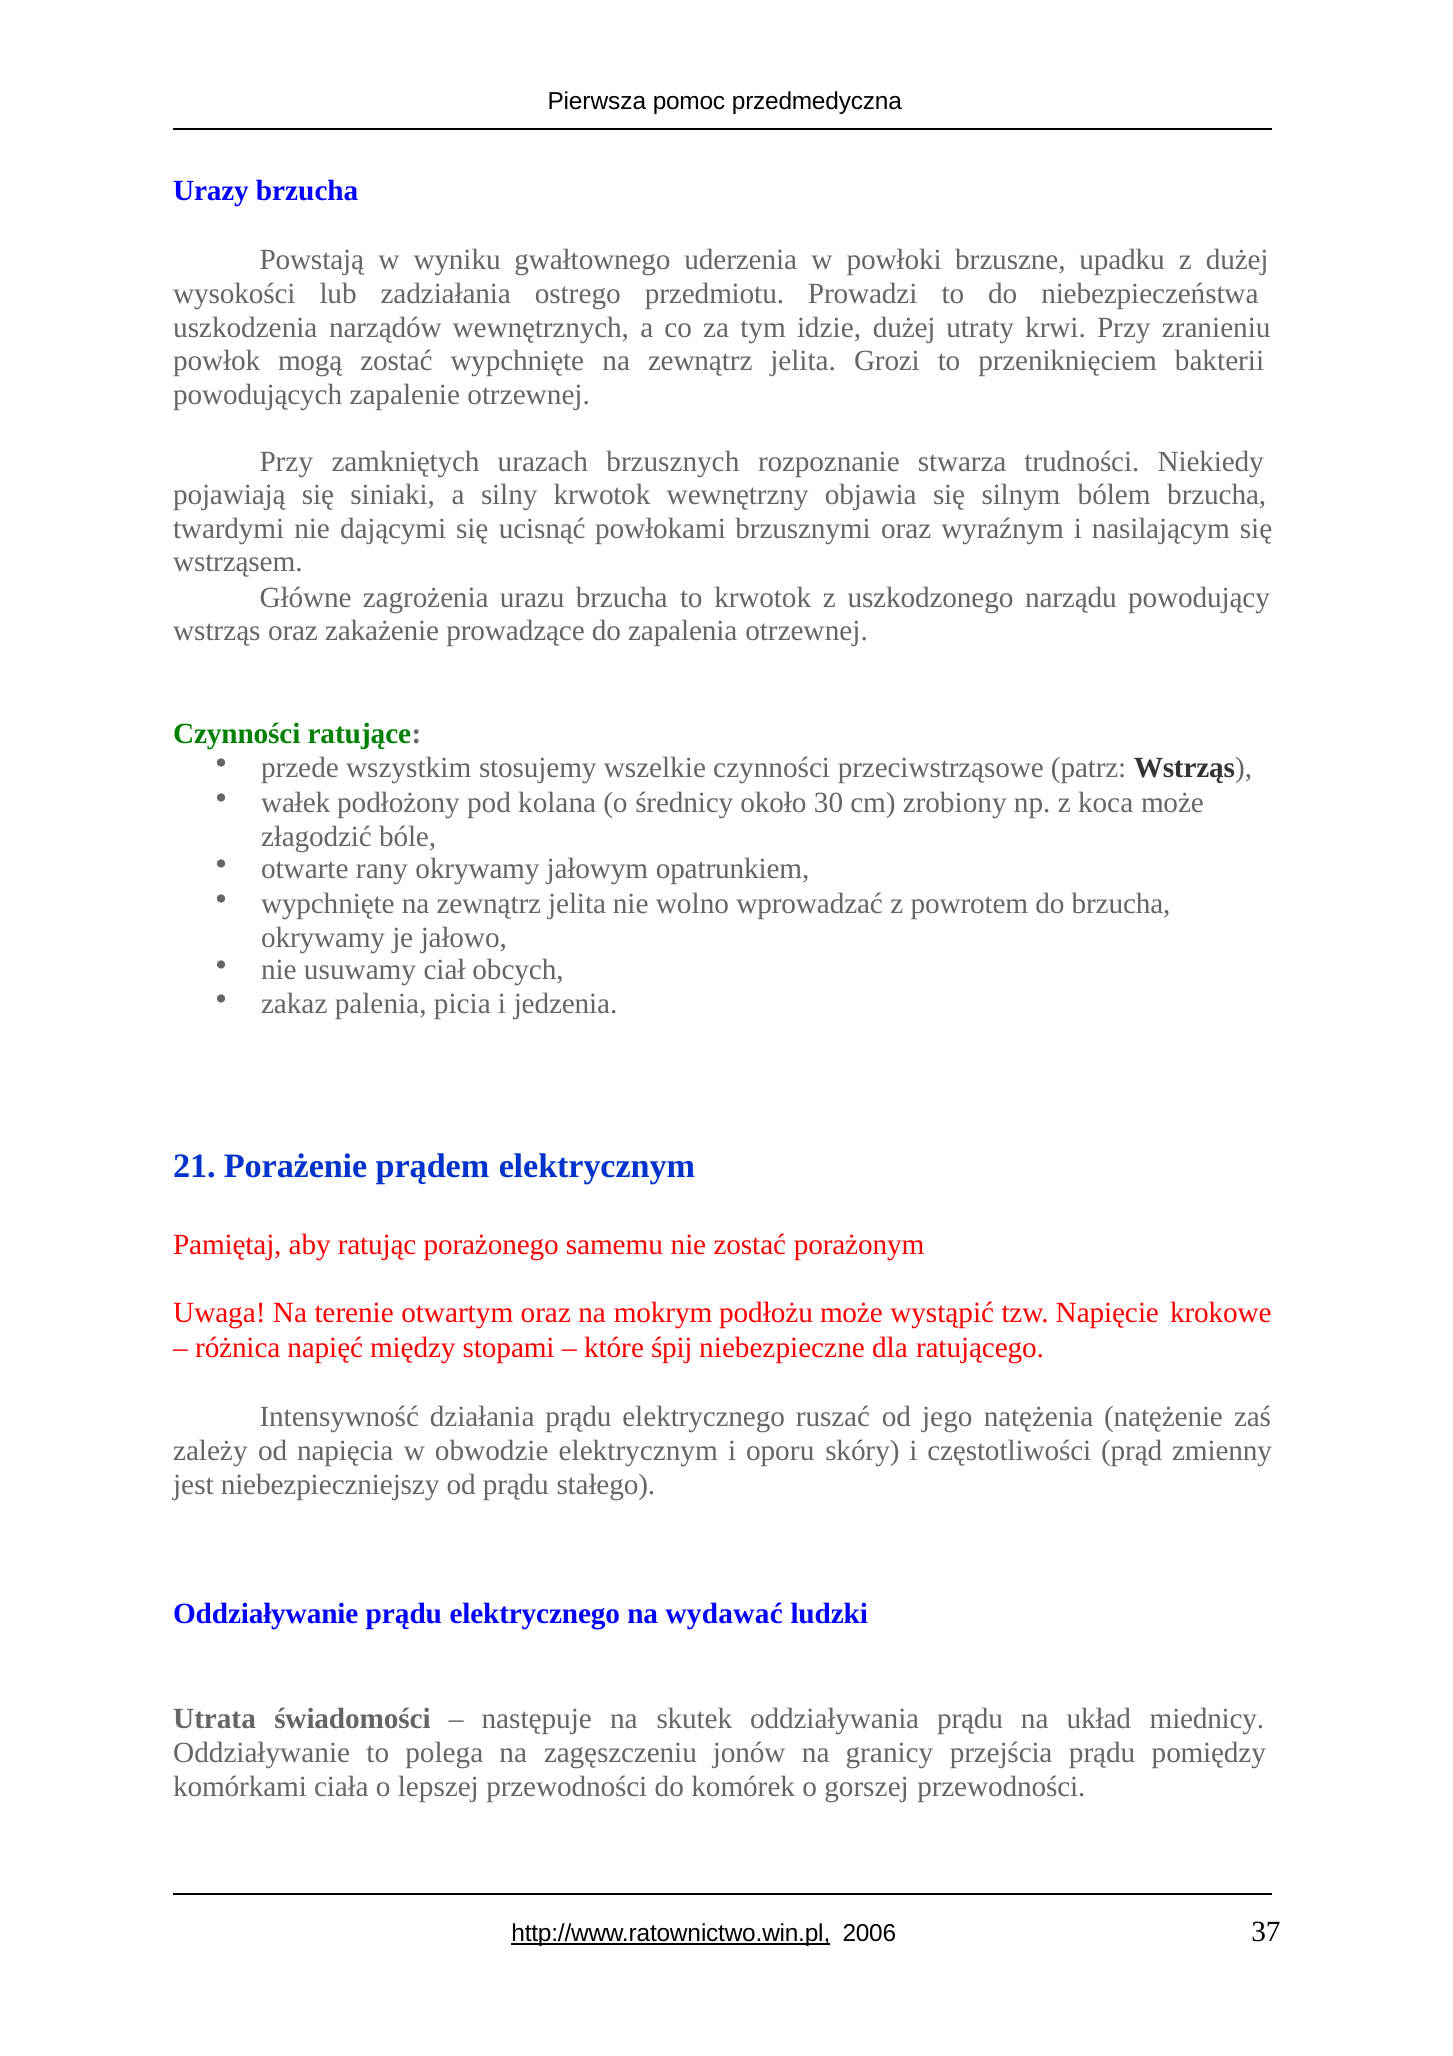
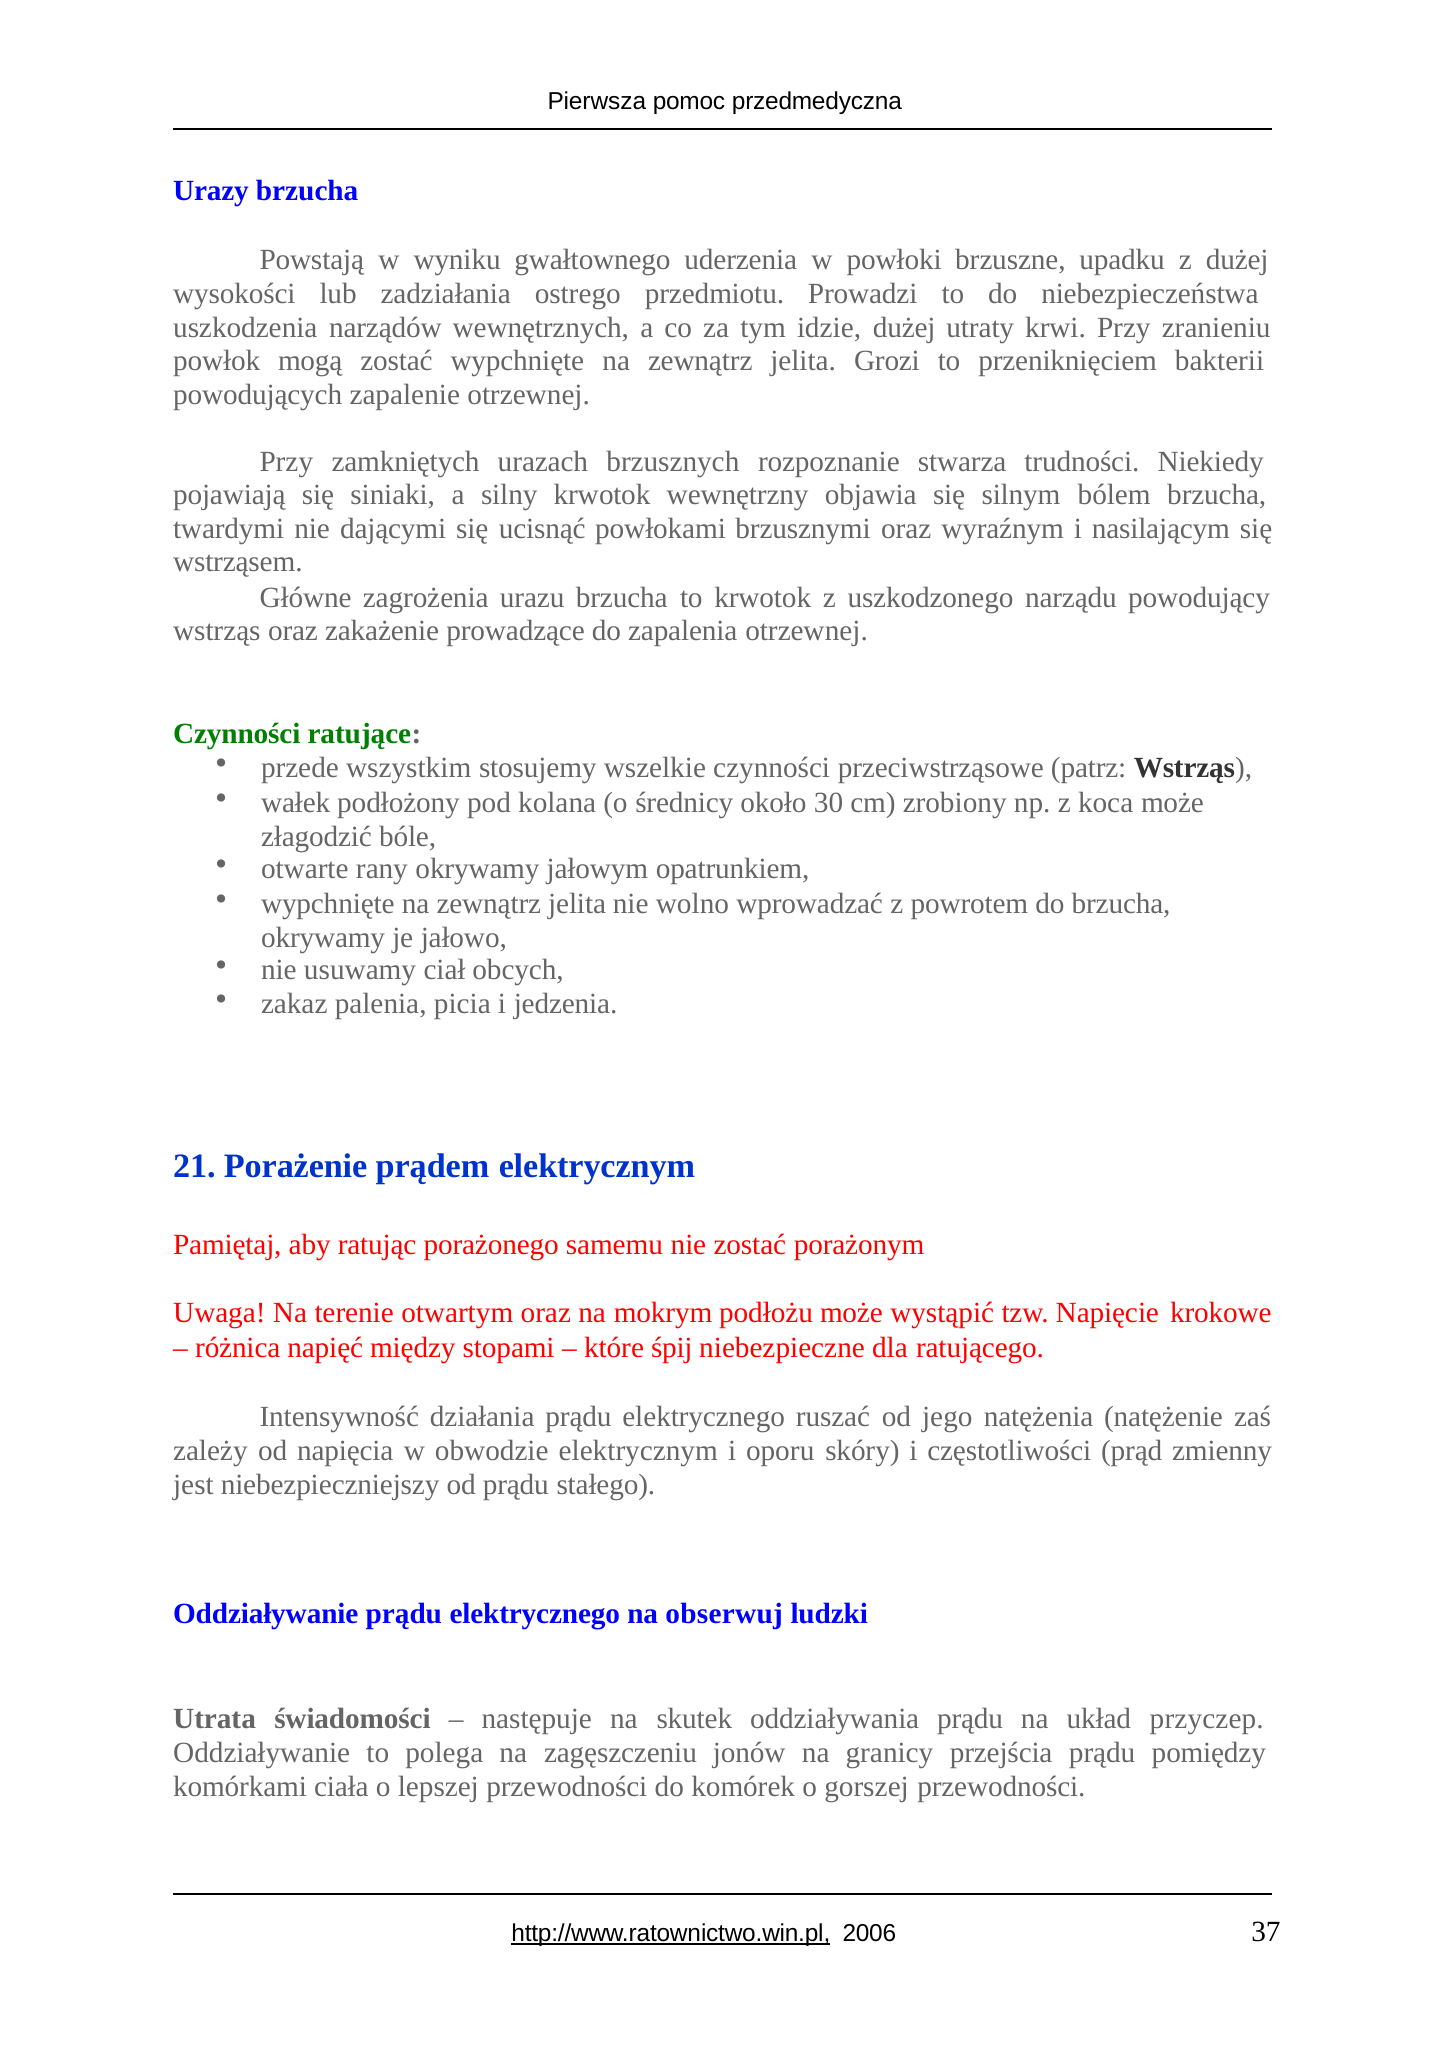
wydawać: wydawać -> obserwuj
miednicy: miednicy -> przyczep
